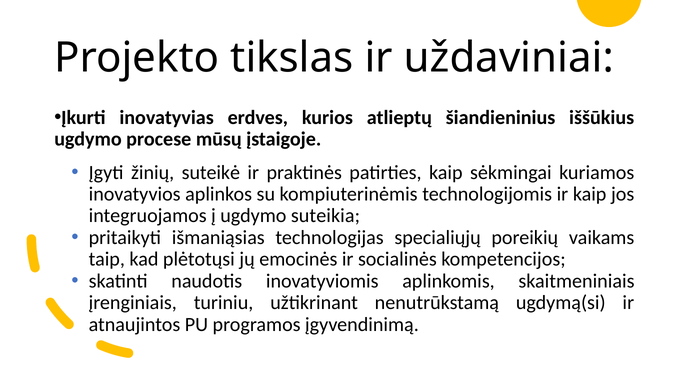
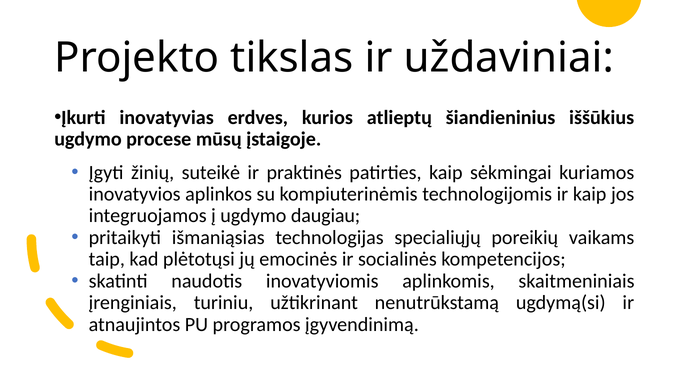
suteikia: suteikia -> daugiau
